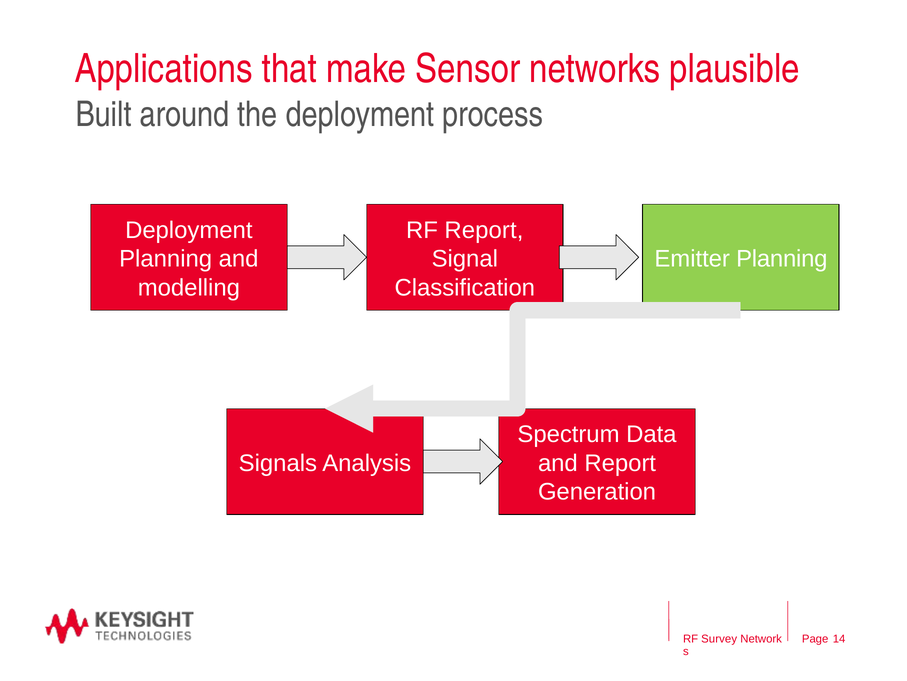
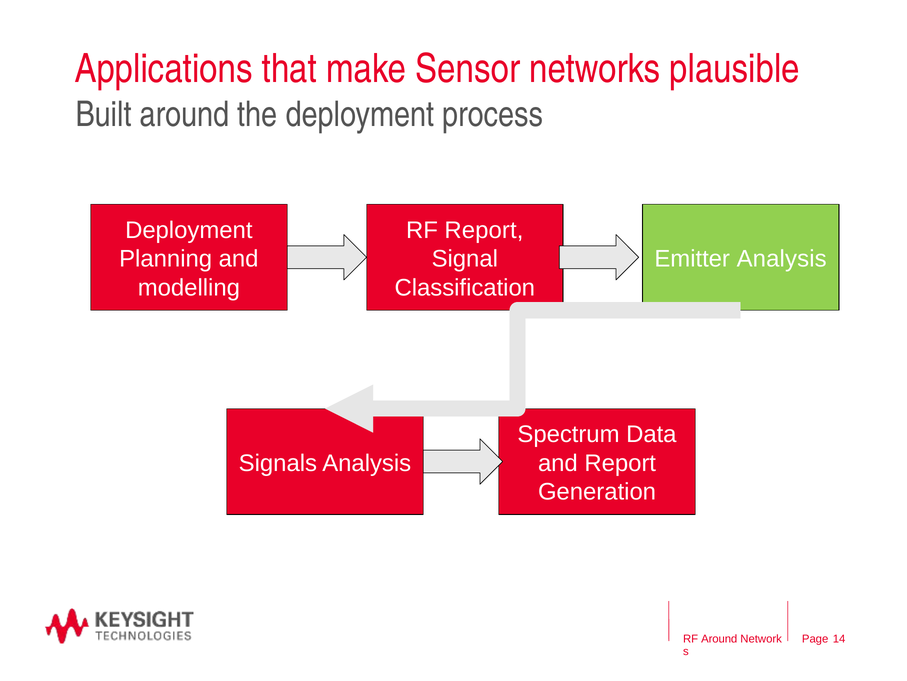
Emitter Planning: Planning -> Analysis
RF Survey: Survey -> Around
